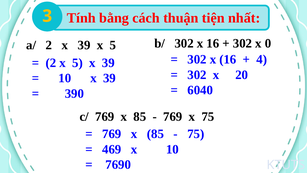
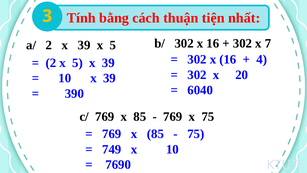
0: 0 -> 7
469: 469 -> 749
